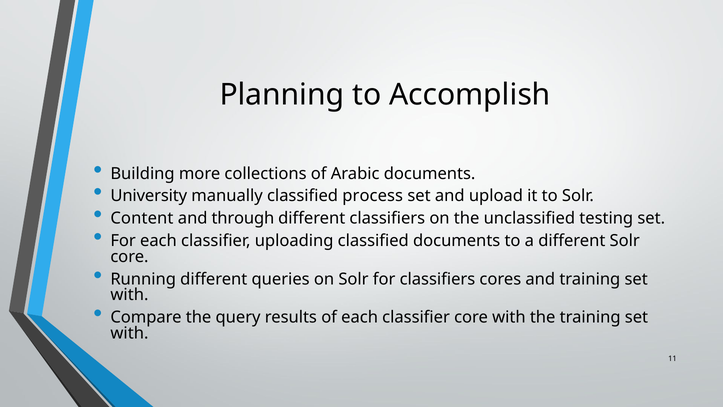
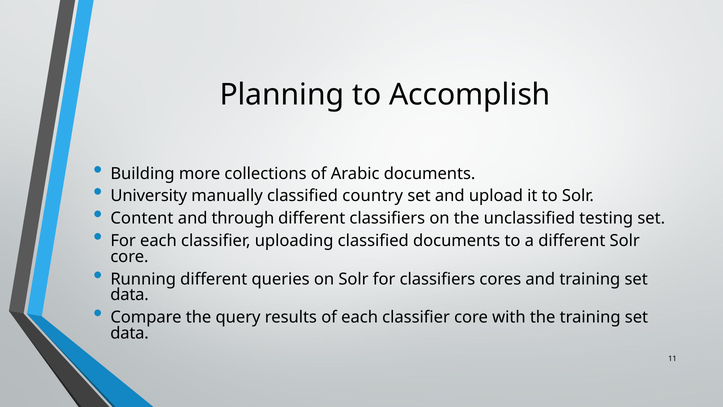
process: process -> country
with at (129, 295): with -> data
with at (129, 333): with -> data
